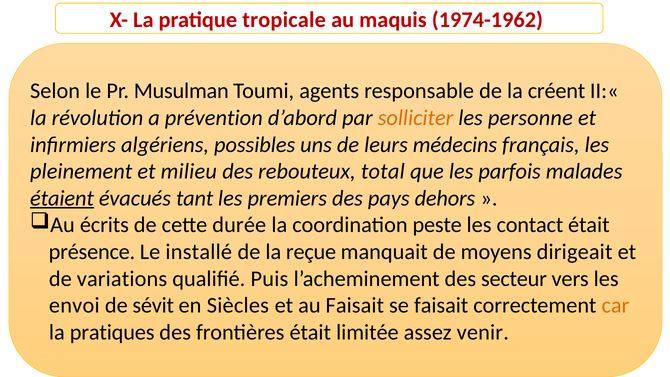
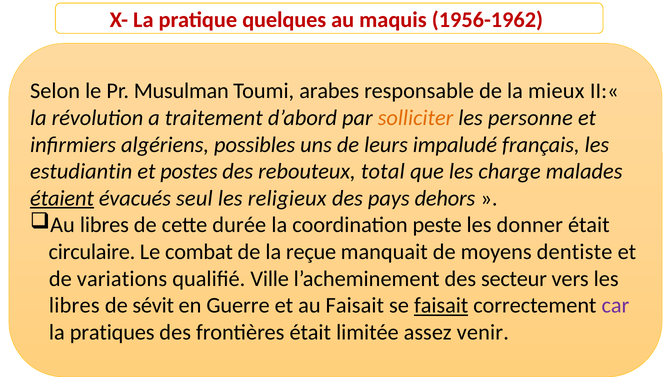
tropicale: tropicale -> quelques
1974-1962: 1974-1962 -> 1956-1962
agents: agents -> arabes
créent: créent -> mieux
prévention: prévention -> traitement
médecins: médecins -> impaludé
pleinement: pleinement -> estudiantin
milieu: milieu -> postes
parfois: parfois -> charge
tant: tant -> seul
premiers: premiers -> religieux
Au écrits: écrits -> libres
contact: contact -> donner
présence: présence -> circulaire
installé: installé -> combat
dirigeait: dirigeait -> dentiste
Puis: Puis -> Ville
envoi at (74, 305): envoi -> libres
Siècles: Siècles -> Guerre
faisait at (441, 305) underline: none -> present
car colour: orange -> purple
